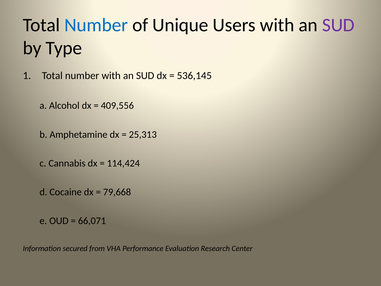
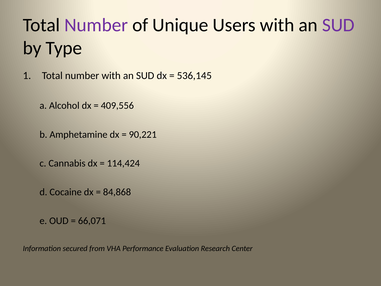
Number at (96, 25) colour: blue -> purple
25,313: 25,313 -> 90,221
79,668: 79,668 -> 84,868
